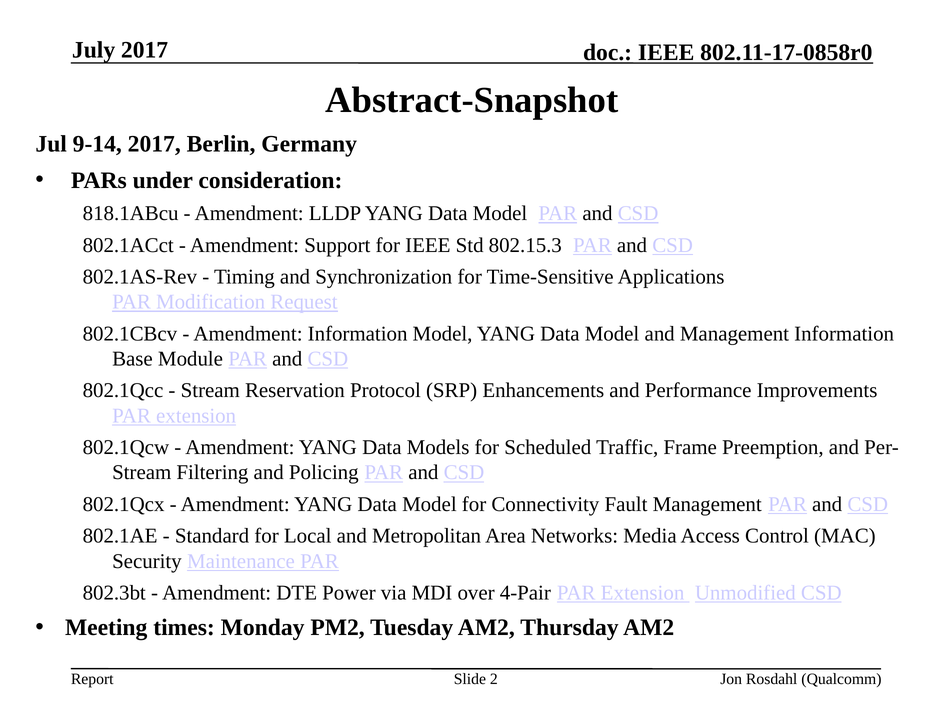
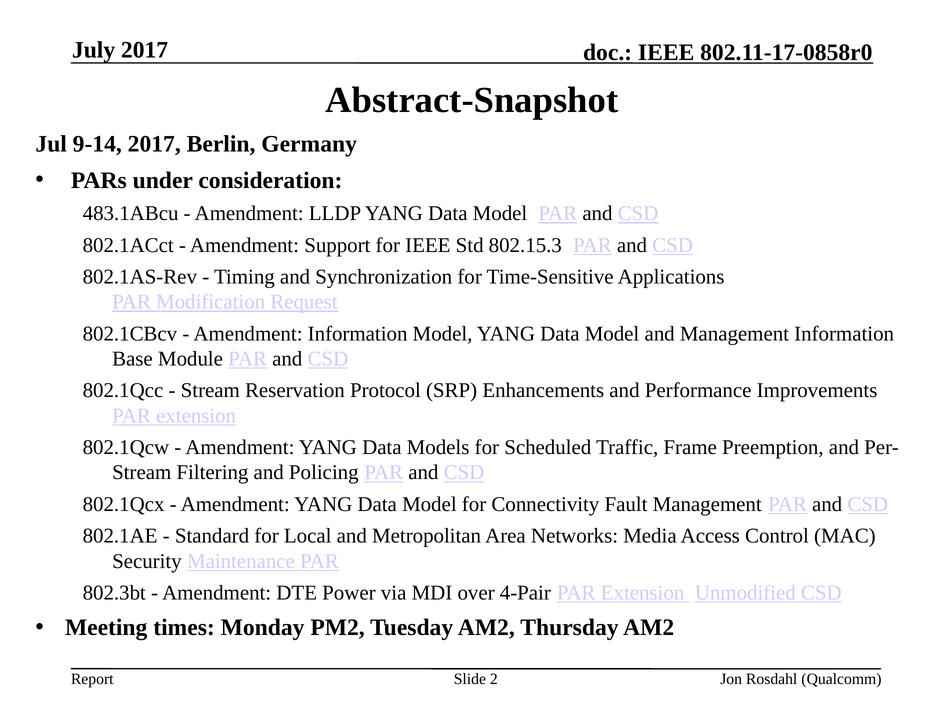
818.1ABcu: 818.1ABcu -> 483.1ABcu
